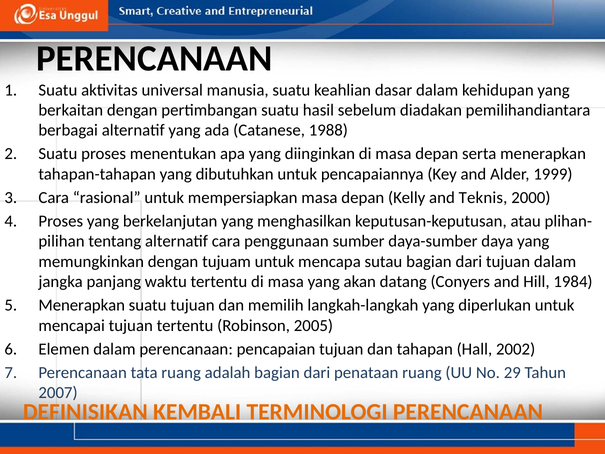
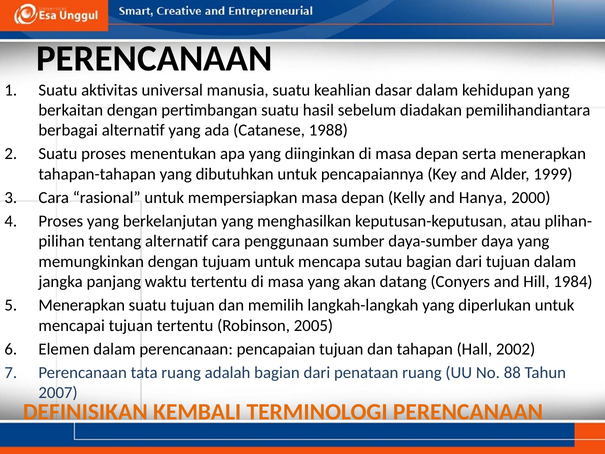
Teknis: Teknis -> Hanya
29: 29 -> 88
